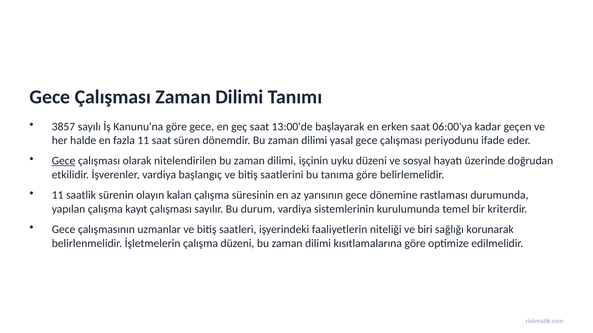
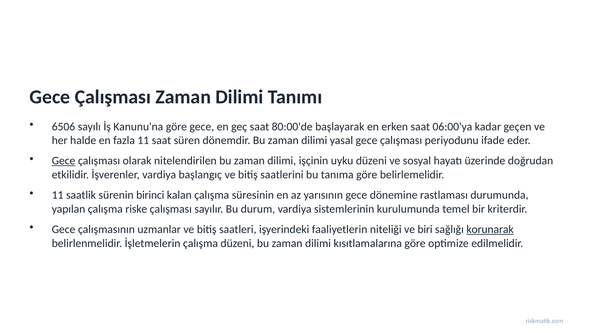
3857: 3857 -> 6506
13:00'de: 13:00'de -> 80:00'de
olayın: olayın -> birinci
kayıt: kayıt -> riske
korunarak underline: none -> present
